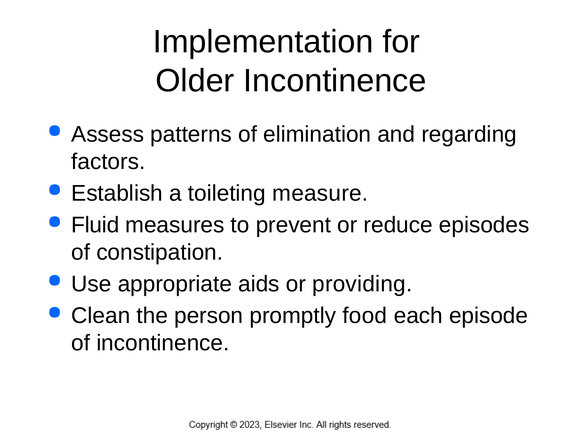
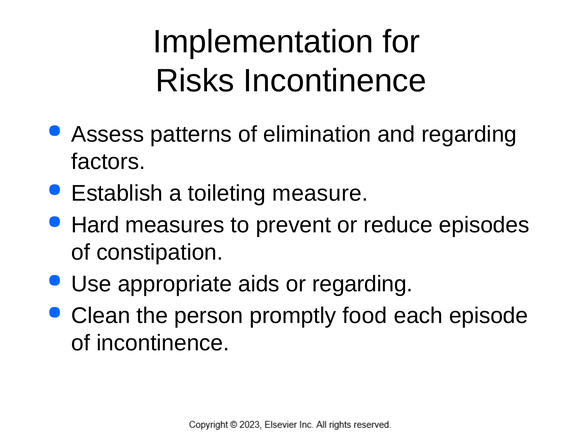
Older: Older -> Risks
Fluid: Fluid -> Hard
or providing: providing -> regarding
